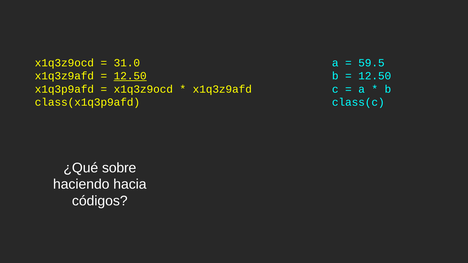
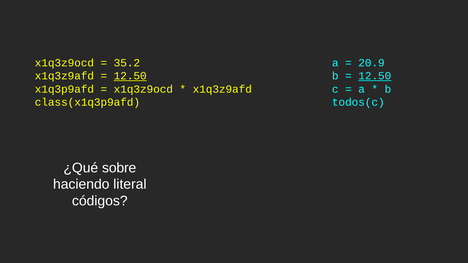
31.0: 31.0 -> 35.2
59.5: 59.5 -> 20.9
12.50 at (375, 76) underline: none -> present
class(c: class(c -> todos(c
hacia: hacia -> literal
